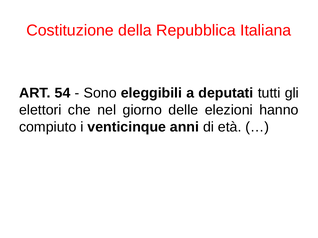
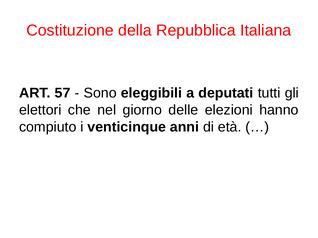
54: 54 -> 57
